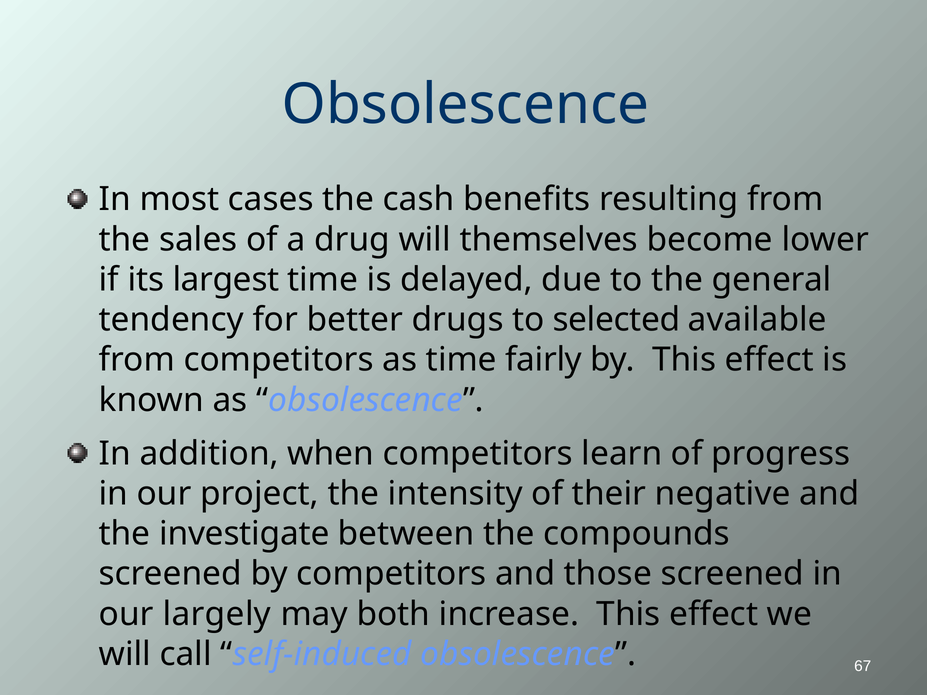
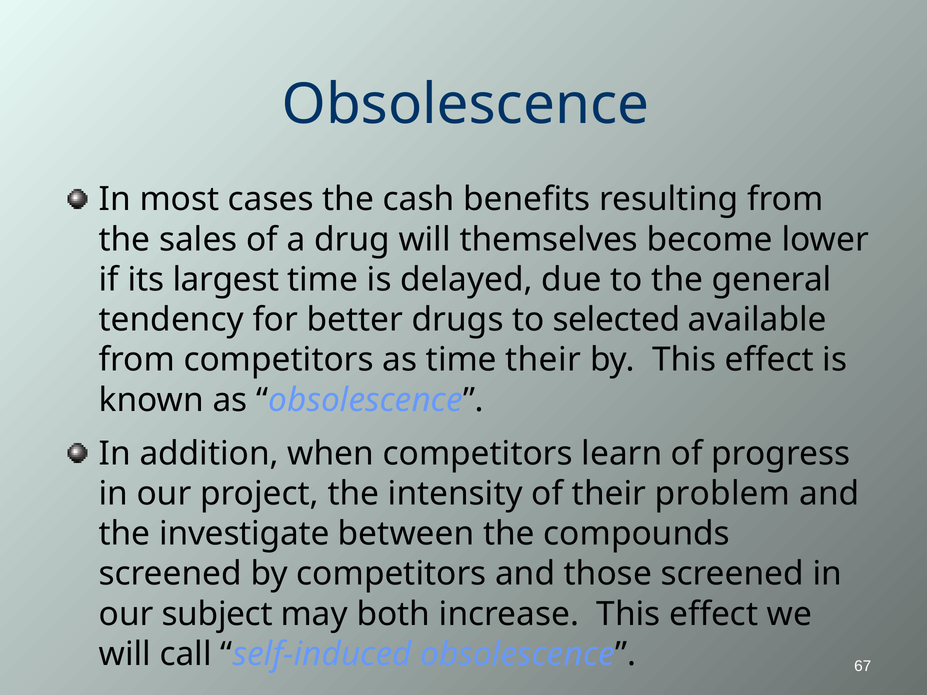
time fairly: fairly -> their
negative: negative -> problem
largely: largely -> subject
